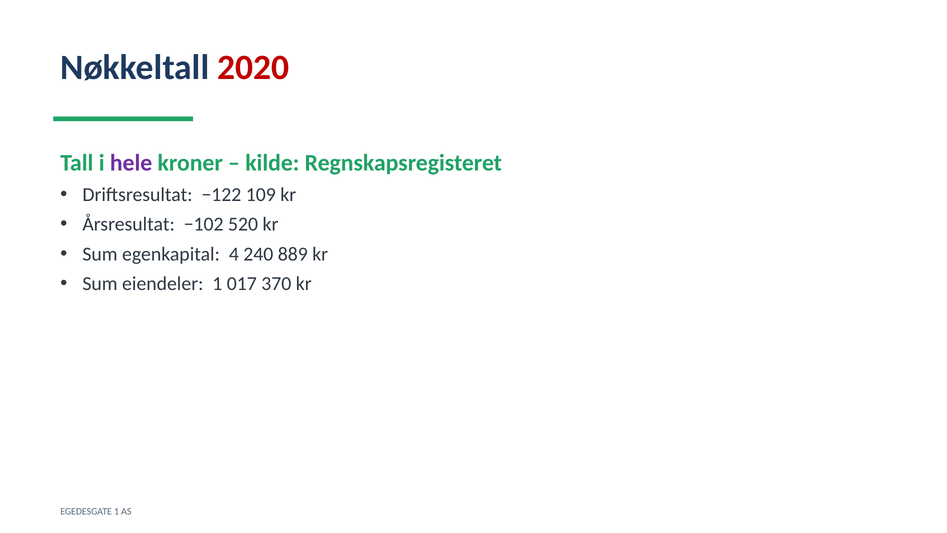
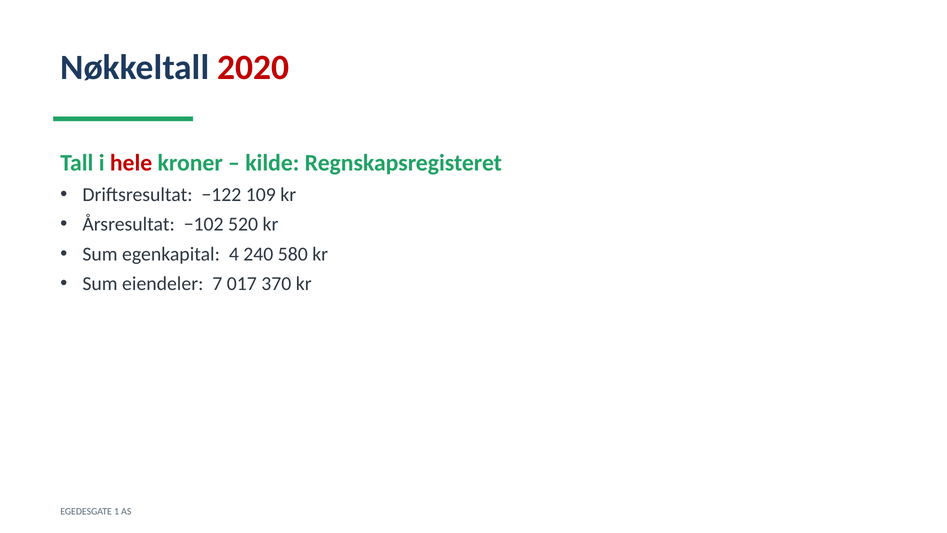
hele colour: purple -> red
889: 889 -> 580
eiendeler 1: 1 -> 7
